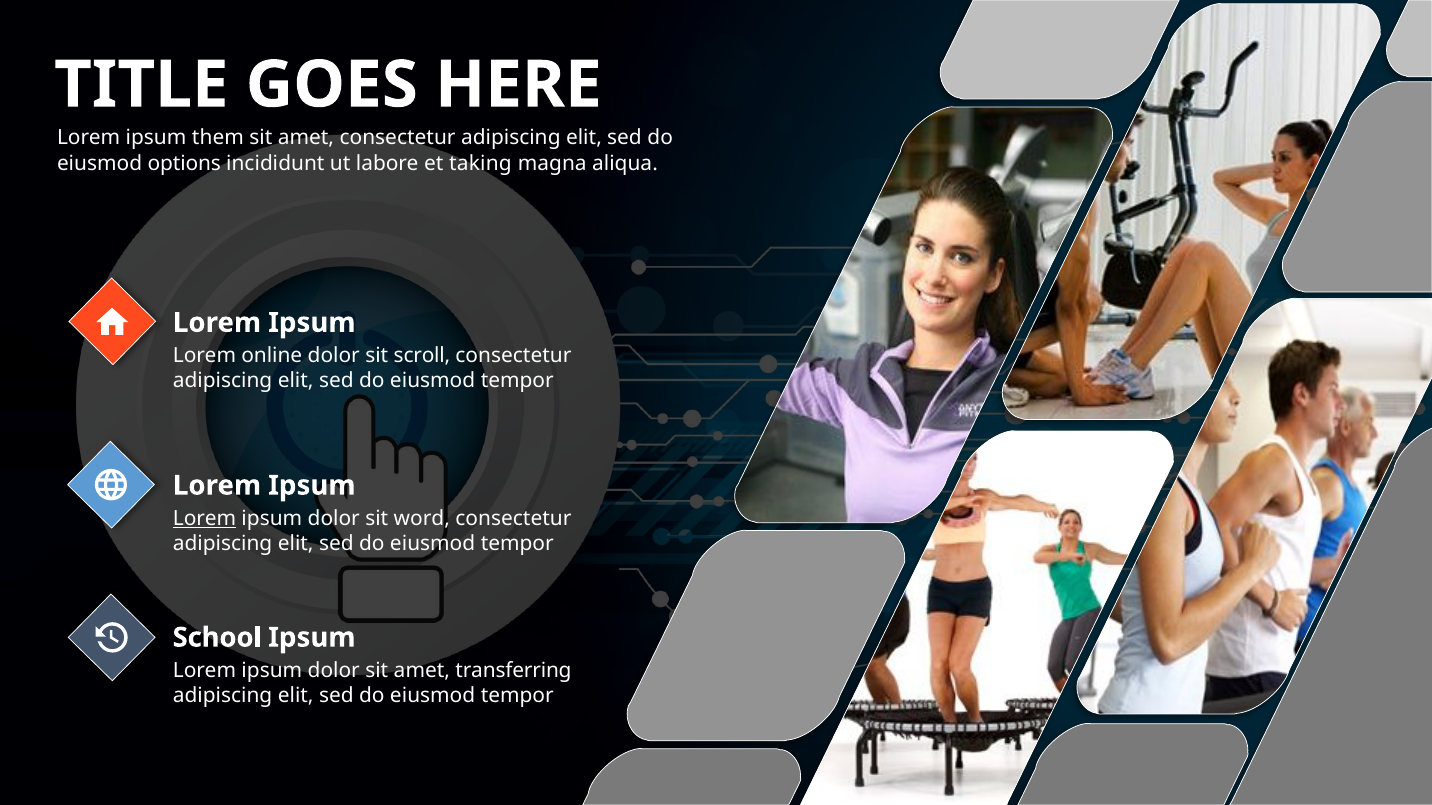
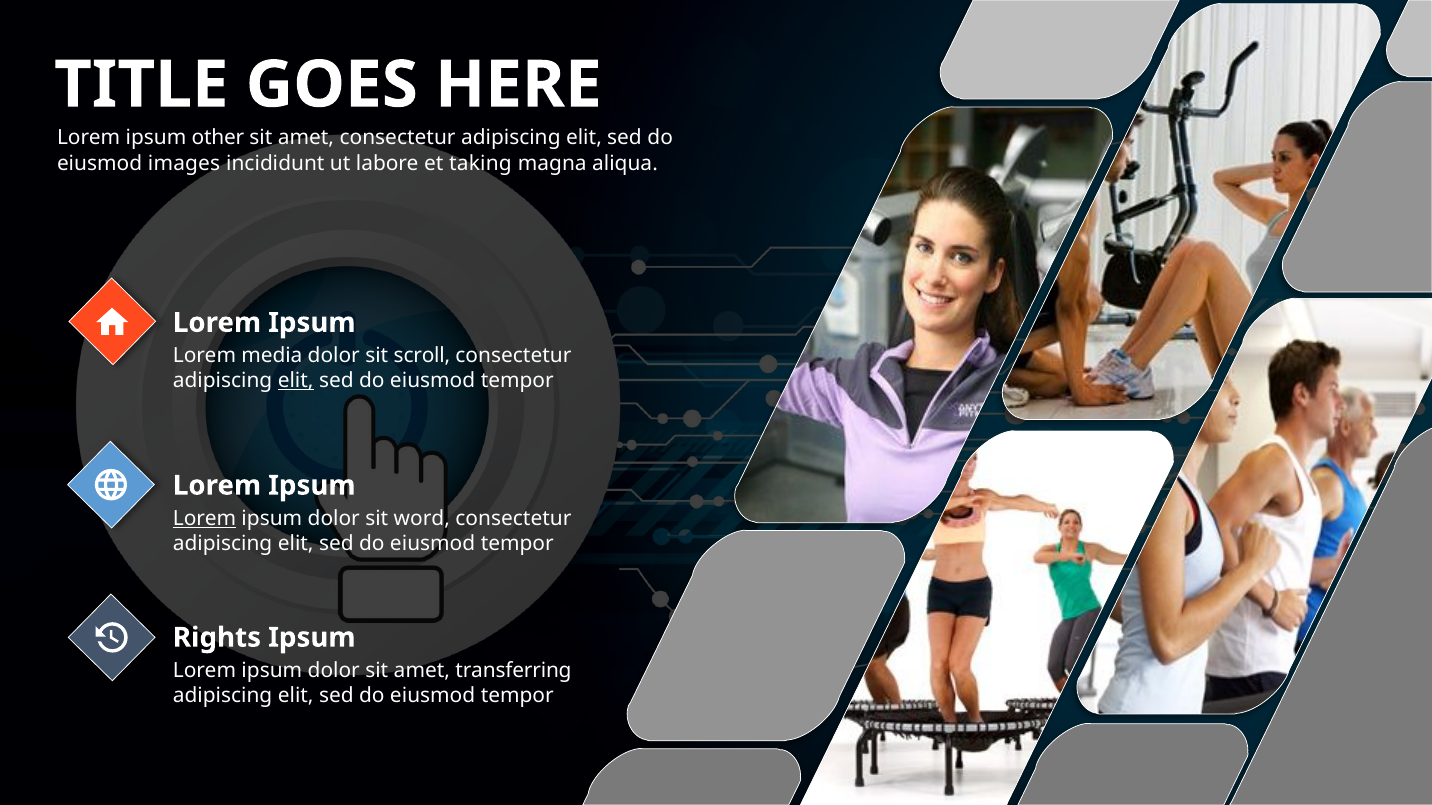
them: them -> other
options: options -> images
online: online -> media
elit at (296, 381) underline: none -> present
School: School -> Rights
